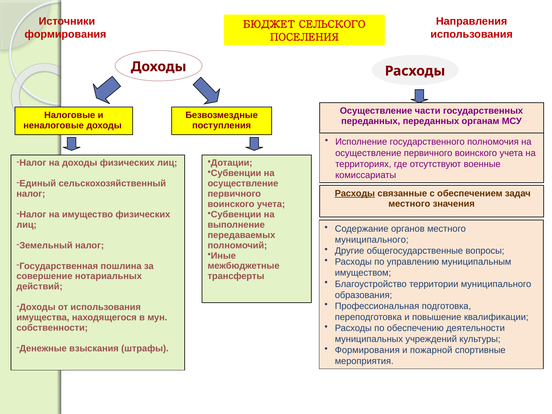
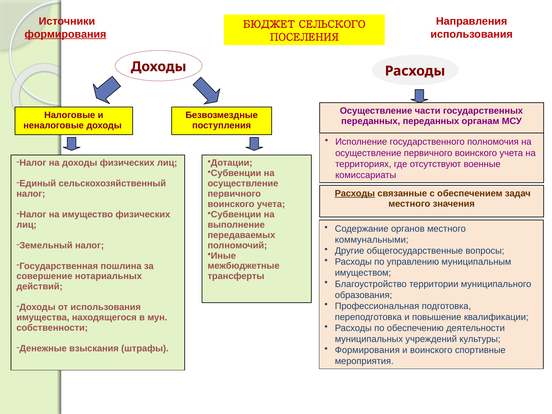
формирования at (65, 34) underline: none -> present
муниципального at (372, 240): муниципального -> коммунальными
и пожарной: пожарной -> воинского
